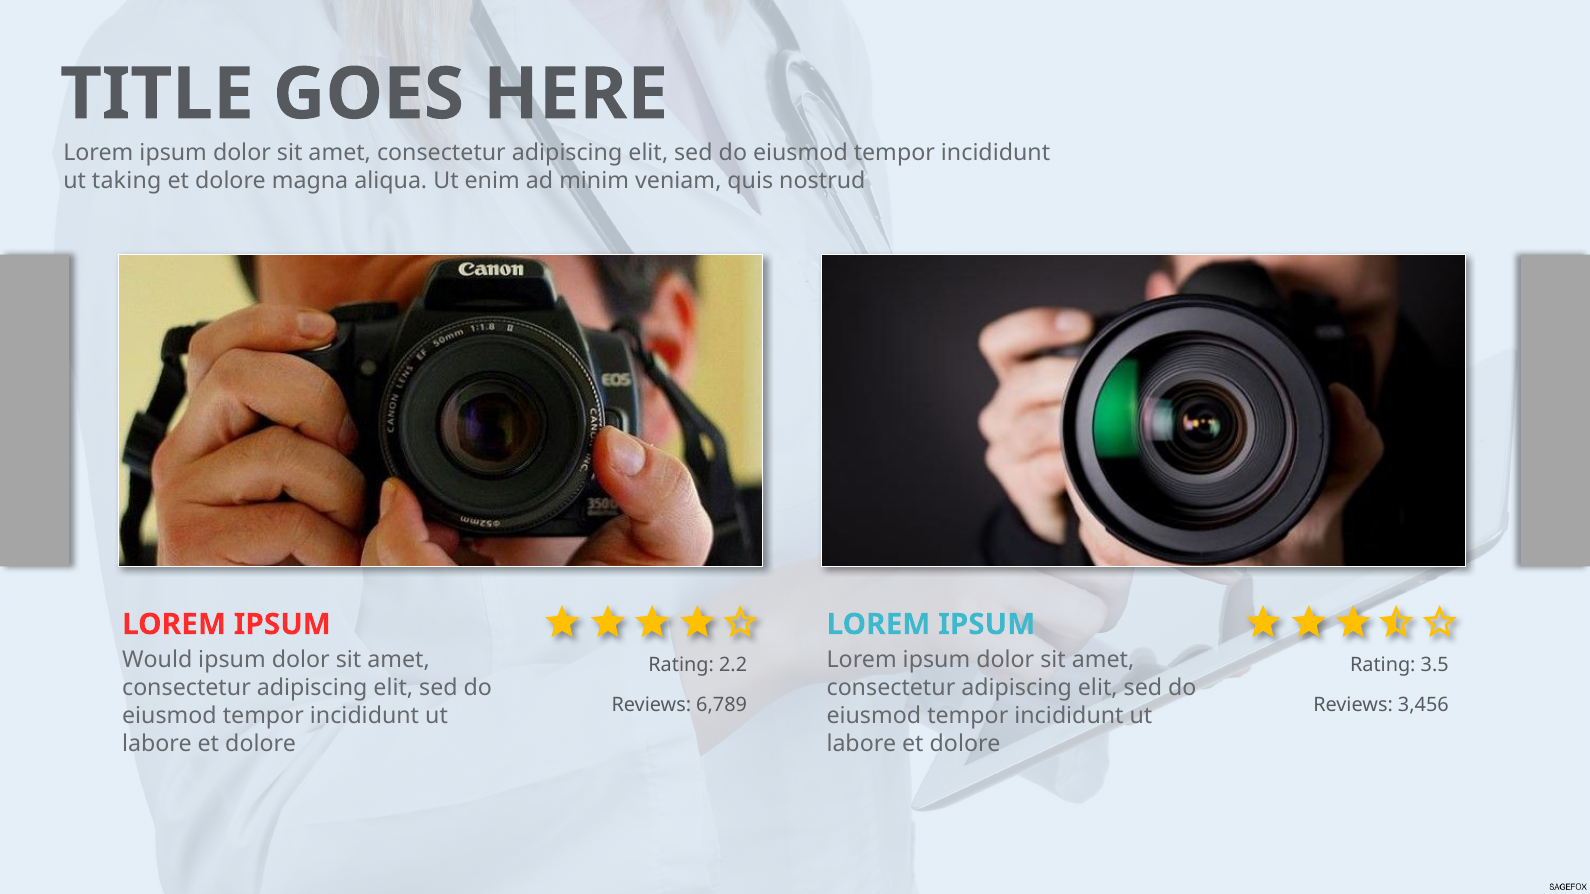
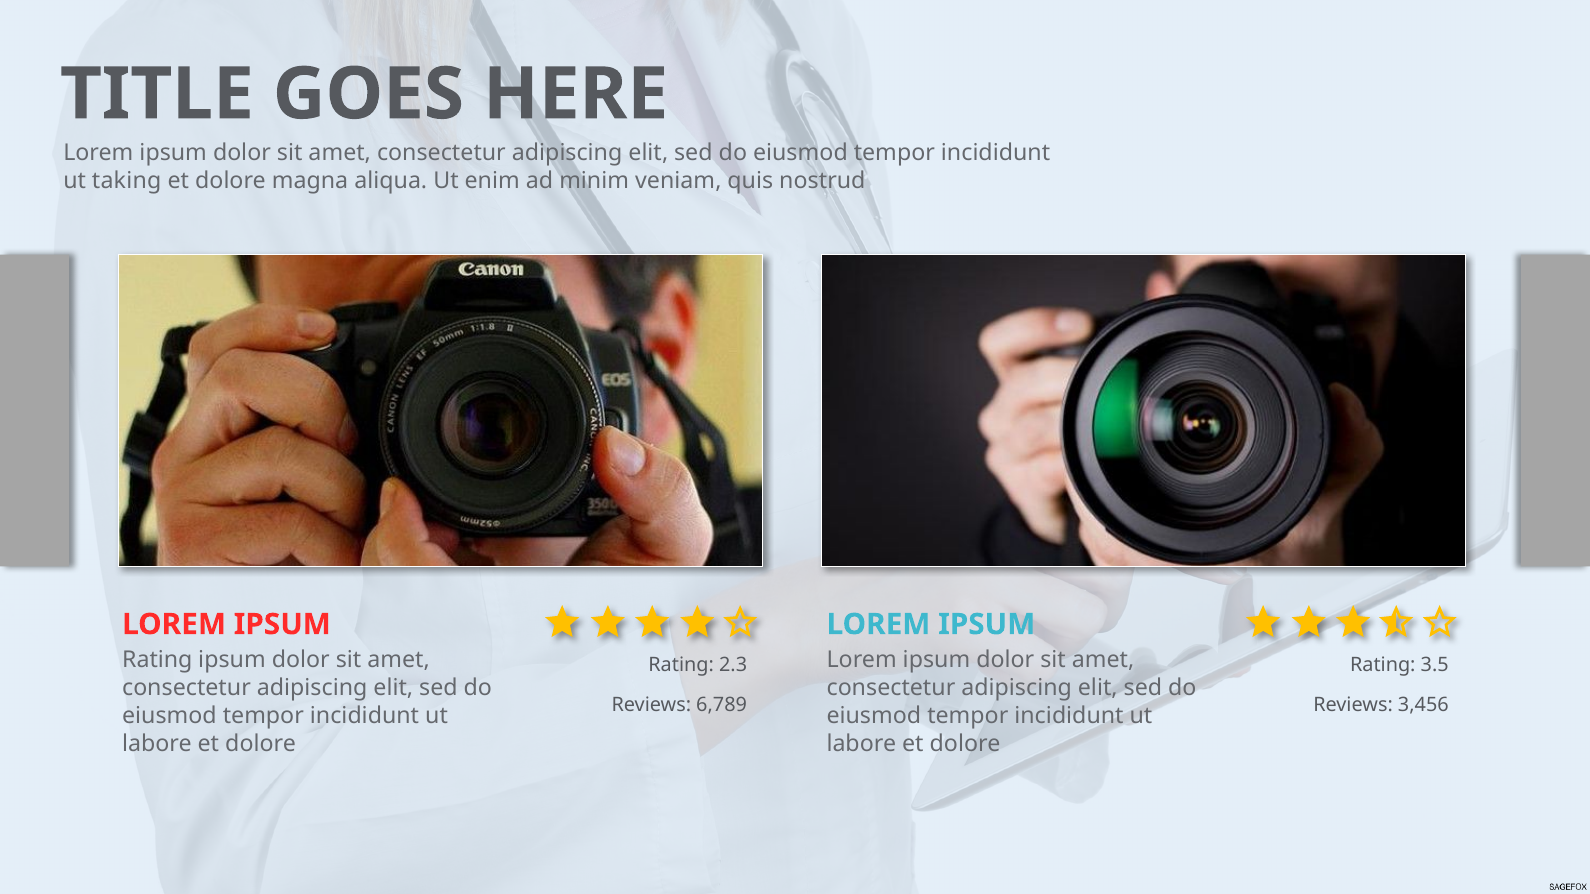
Would at (157, 661): Would -> Rating
2.2: 2.2 -> 2.3
